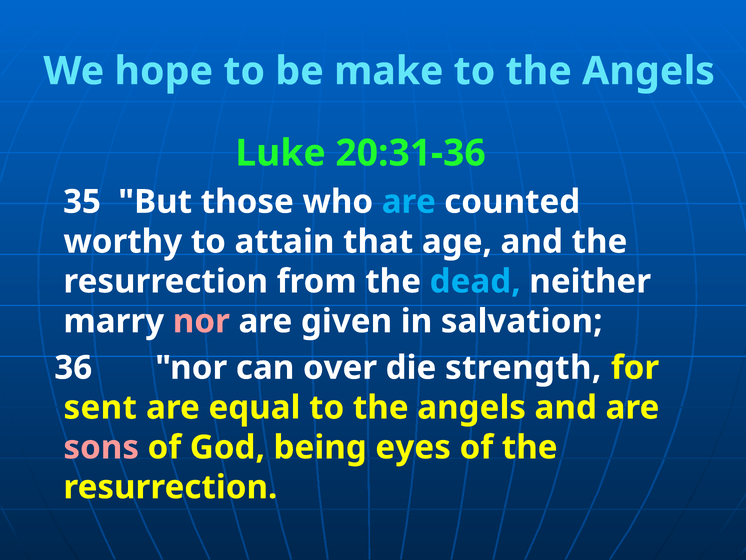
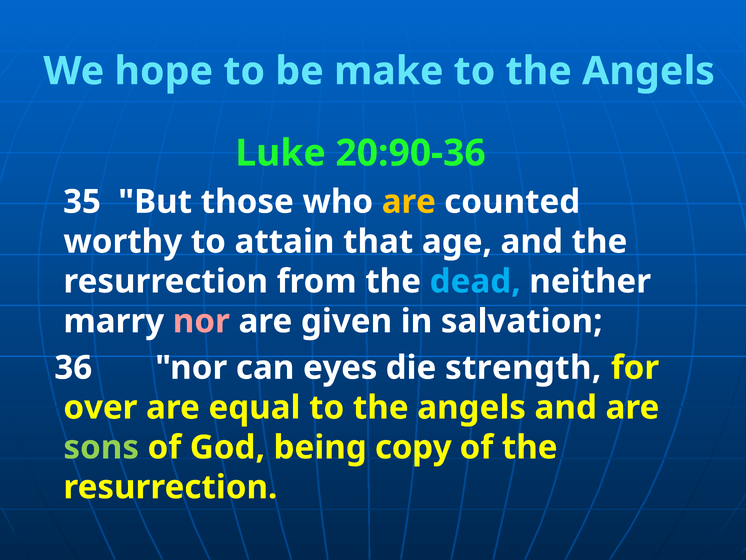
20:31-36: 20:31-36 -> 20:90-36
are at (409, 202) colour: light blue -> yellow
over: over -> eyes
sent: sent -> over
sons colour: pink -> light green
eyes: eyes -> copy
